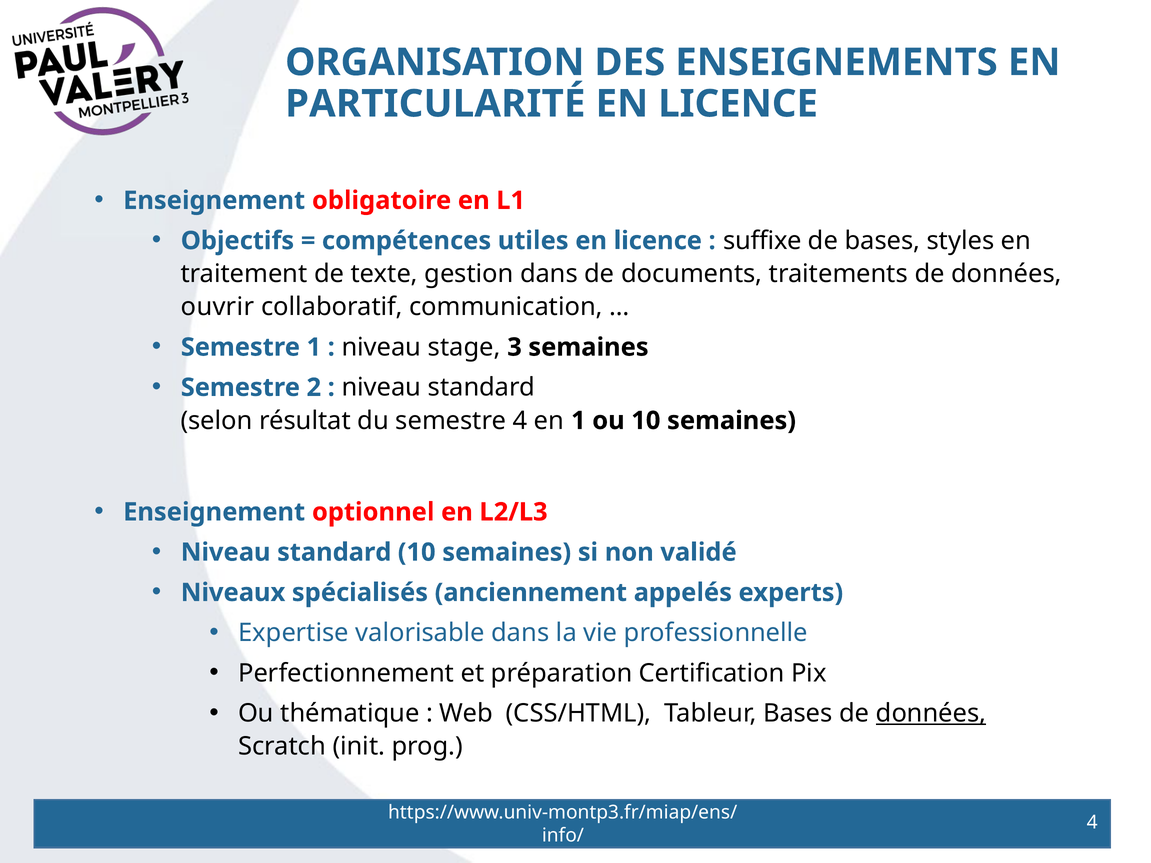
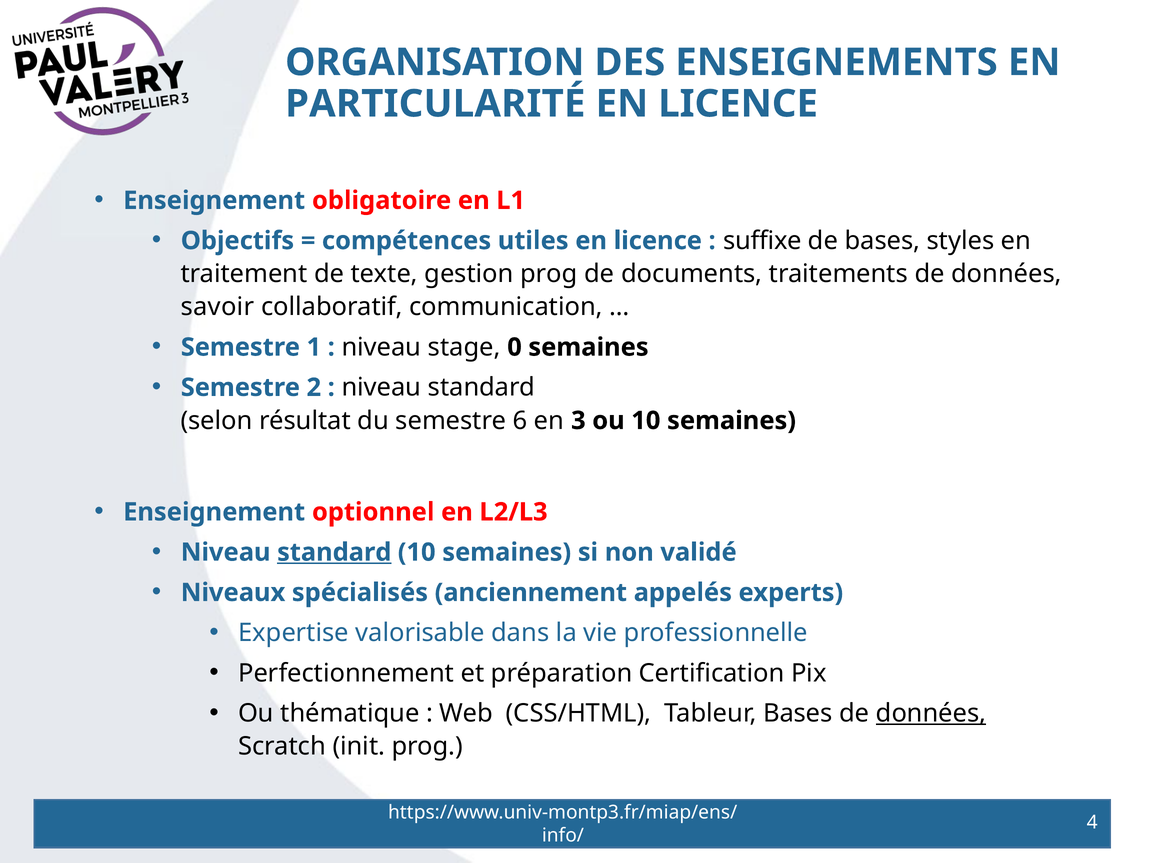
gestion dans: dans -> prog
ouvrir: ouvrir -> savoir
3: 3 -> 0
semestre 4: 4 -> 6
en 1: 1 -> 3
standard at (334, 552) underline: none -> present
